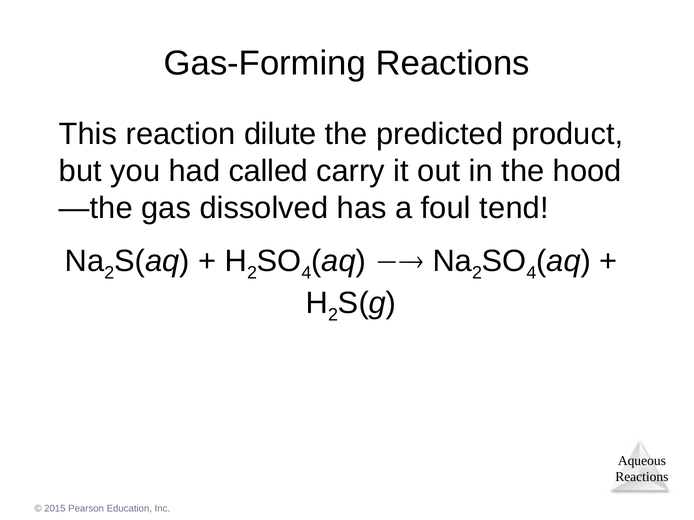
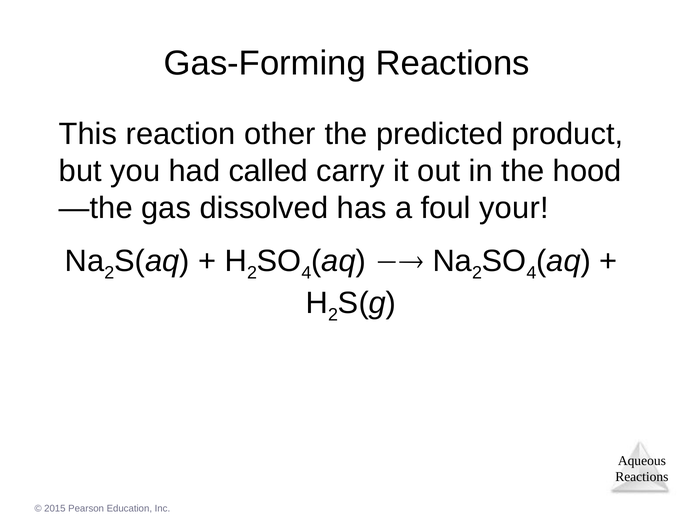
dilute: dilute -> other
tend: tend -> your
